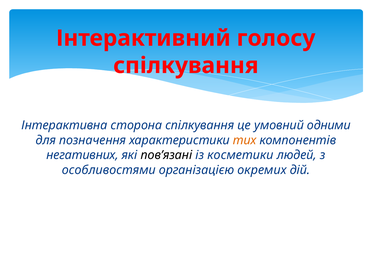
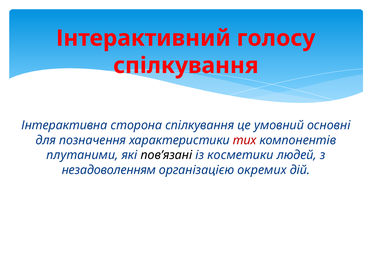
одними: одними -> основні
тих colour: orange -> red
негативних: негативних -> плутаними
особливостями: особливостями -> незадоволенням
